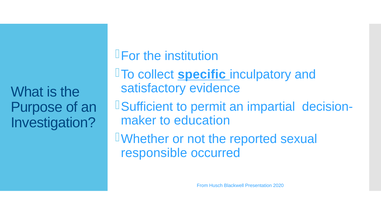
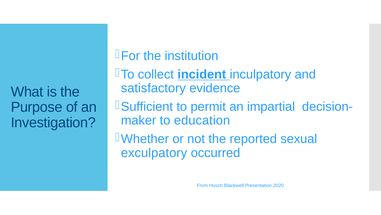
specific: specific -> incident
responsible: responsible -> exculpatory
